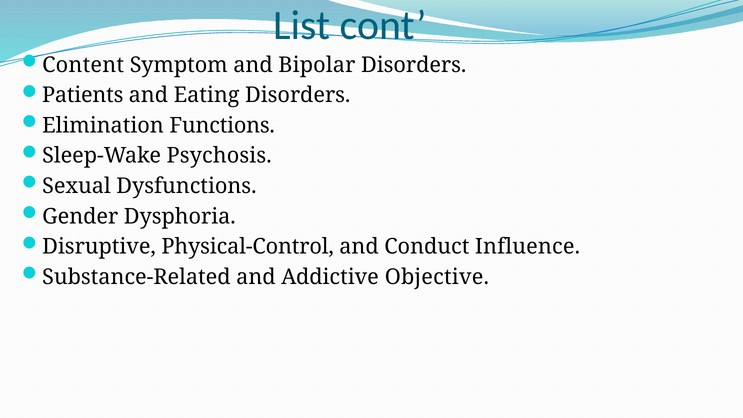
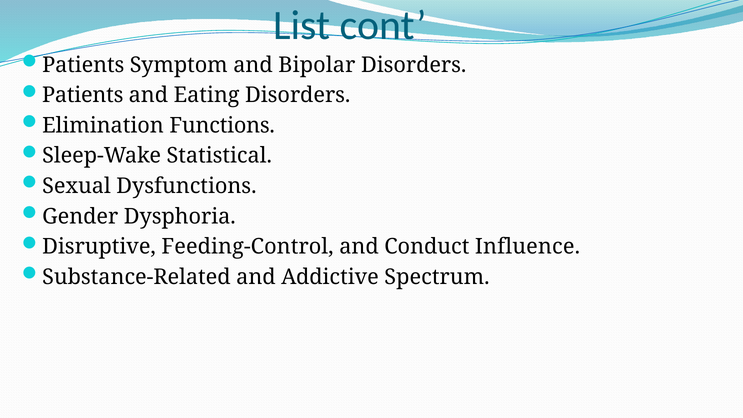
Content at (83, 65): Content -> Patients
Psychosis: Psychosis -> Statistical
Physical-Control: Physical-Control -> Feeding-Control
Objective: Objective -> Spectrum
